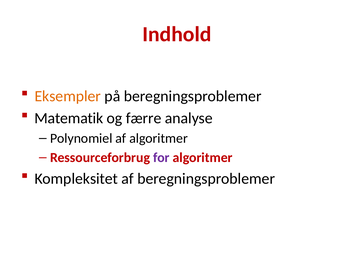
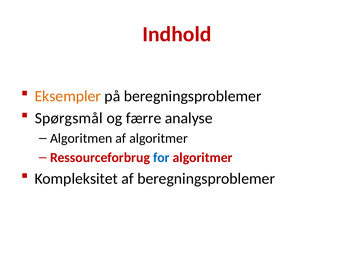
Matematik: Matematik -> Spørgsmål
Polynomiel: Polynomiel -> Algoritmen
for colour: purple -> blue
